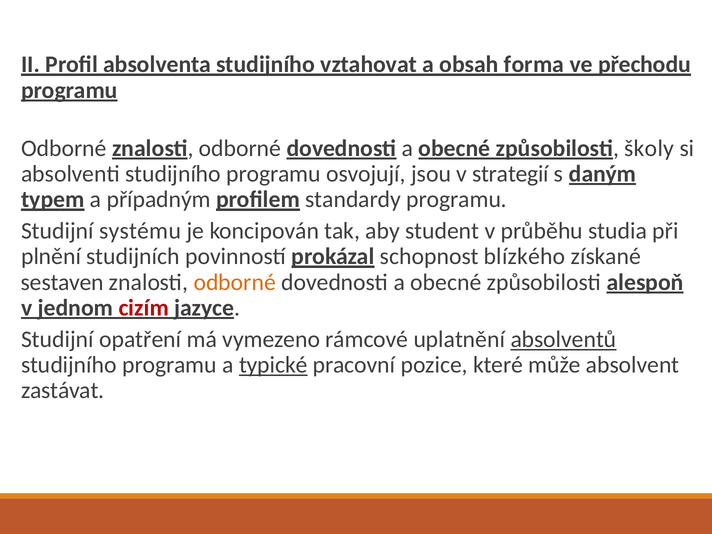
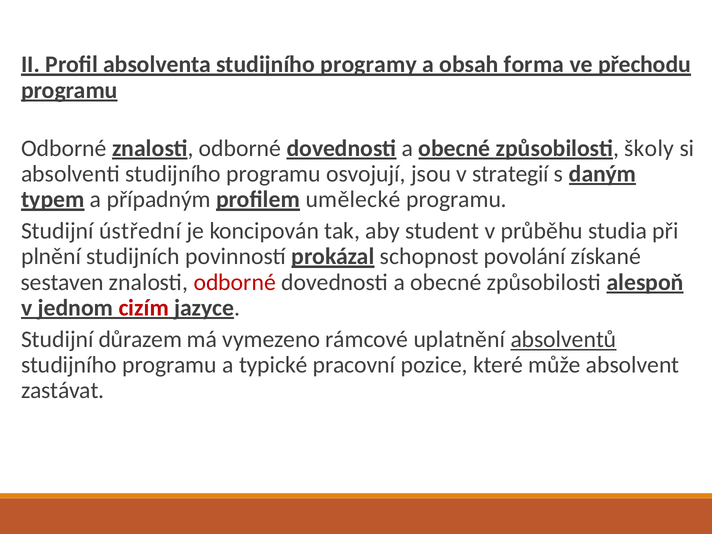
vztahovat: vztahovat -> programy
standardy: standardy -> umělecké
systému: systému -> ústřední
blízkého: blízkého -> povolání
odborné at (235, 282) colour: orange -> red
opatření: opatření -> důrazem
typické underline: present -> none
